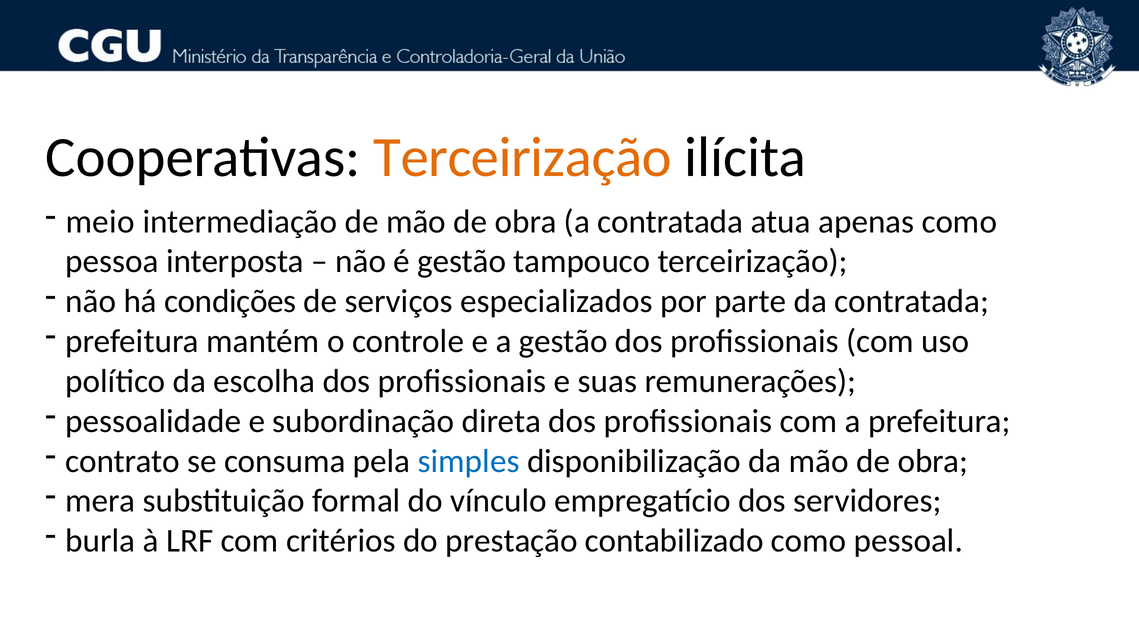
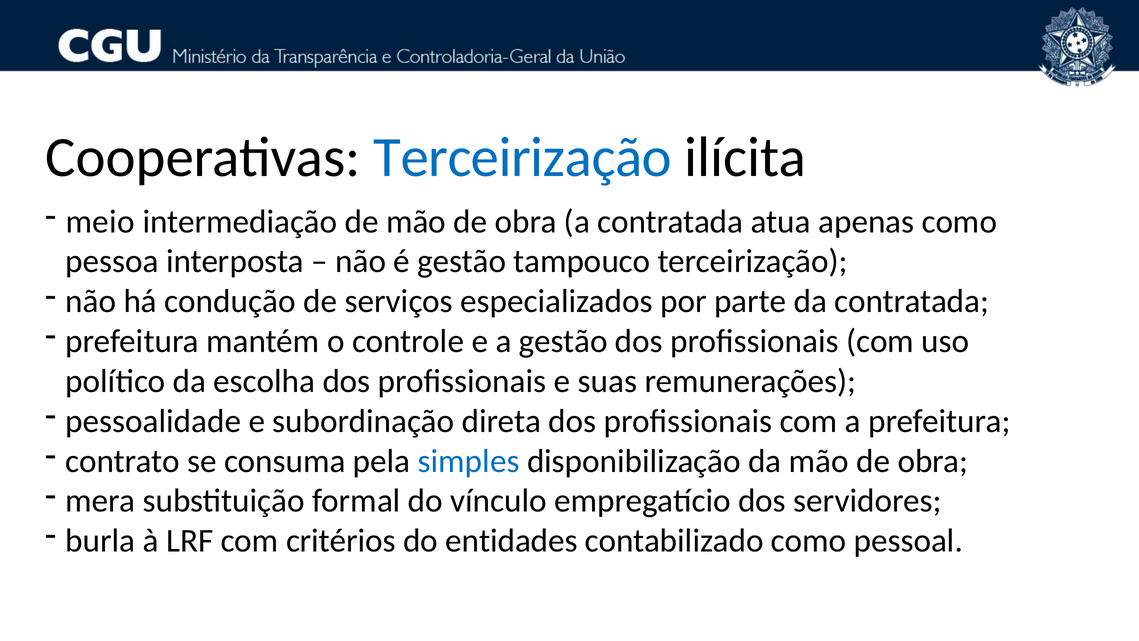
Terceirização at (523, 157) colour: orange -> blue
condições: condições -> condução
prestação: prestação -> entidades
